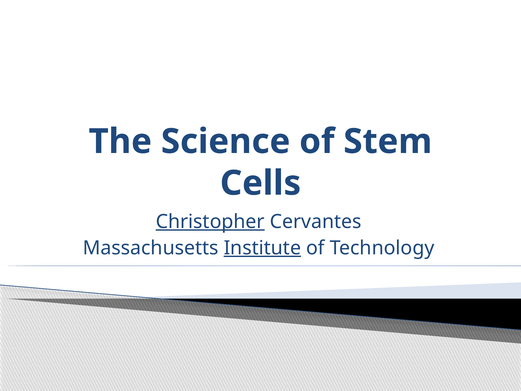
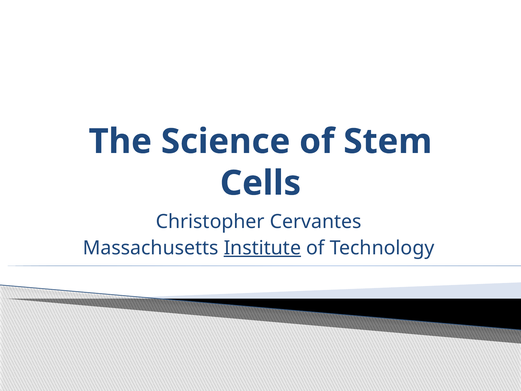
Christopher underline: present -> none
